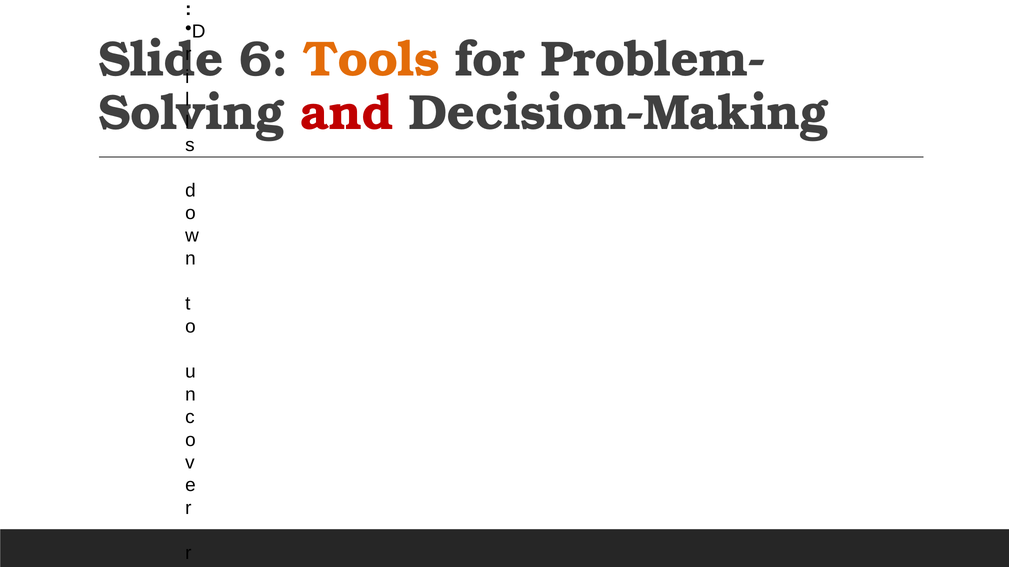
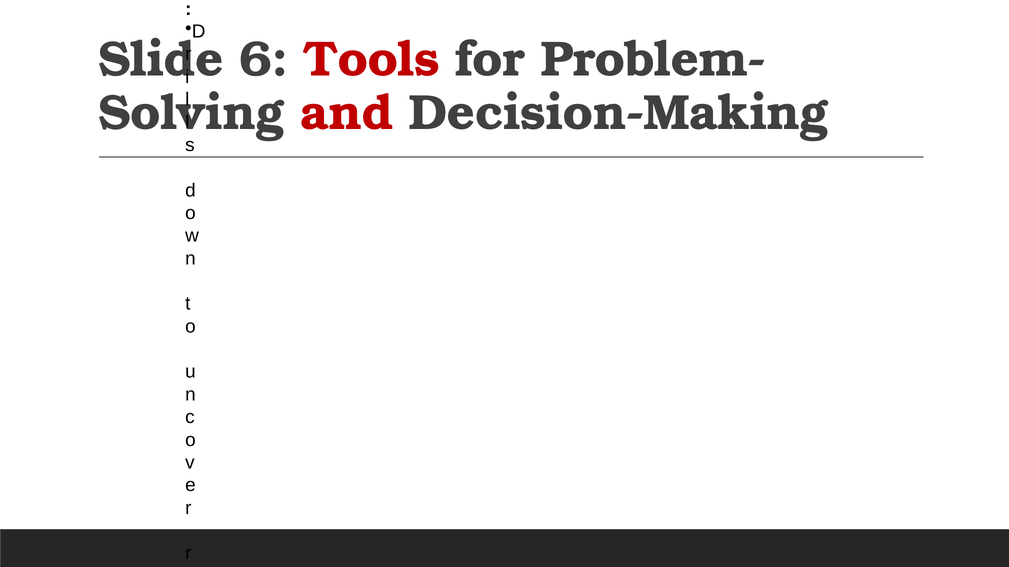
Tools colour: orange -> red
